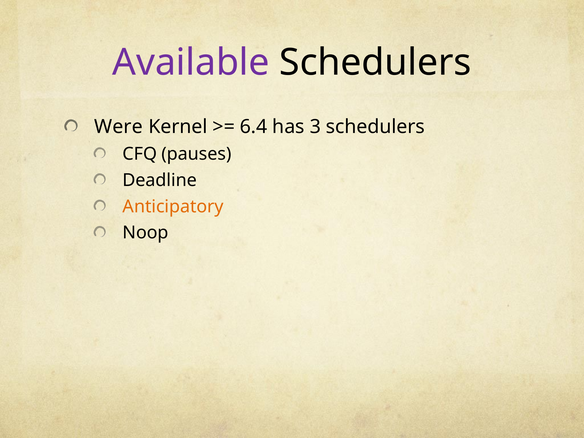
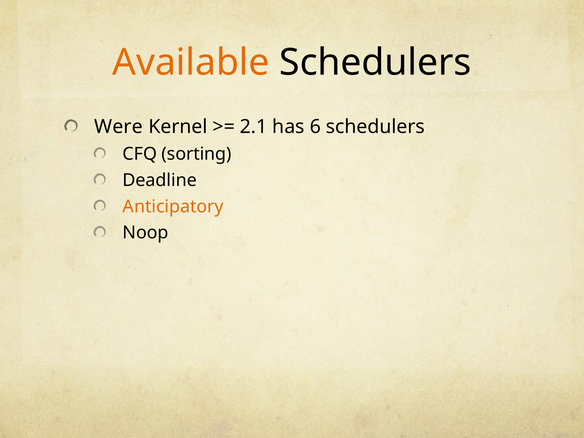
Available colour: purple -> orange
6.4: 6.4 -> 2.1
3: 3 -> 6
pauses: pauses -> sorting
